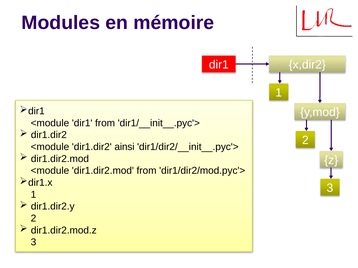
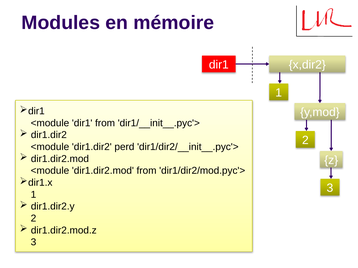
ainsi: ainsi -> perd
